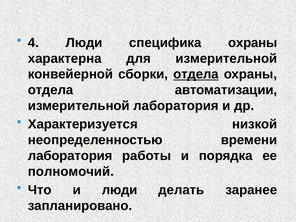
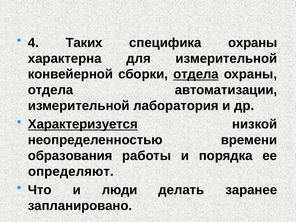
4 Люди: Люди -> Таких
Характеризуется underline: none -> present
лаборатория at (70, 156): лаборатория -> образования
полномочий: полномочий -> определяют
